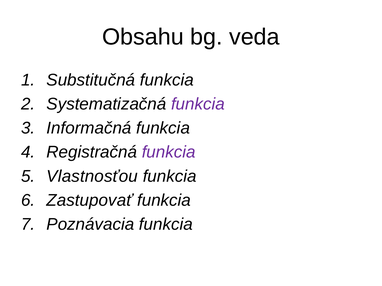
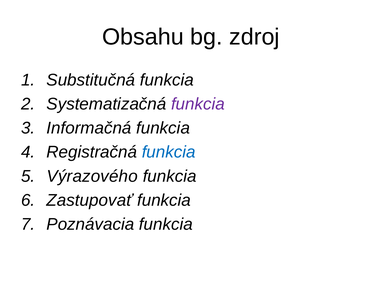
veda: veda -> zdroj
funkcia at (169, 152) colour: purple -> blue
Vlastnosťou: Vlastnosťou -> Výrazového
